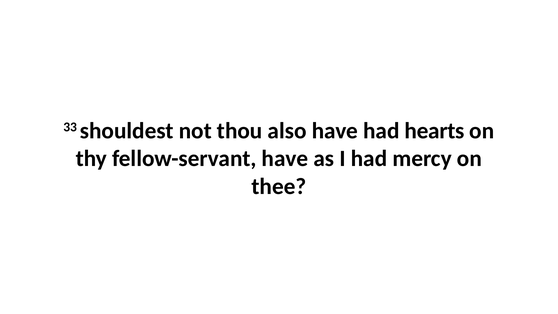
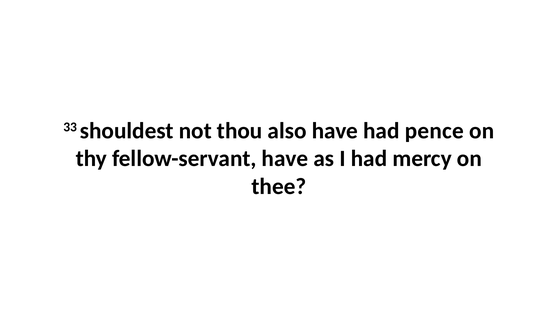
hearts: hearts -> pence
